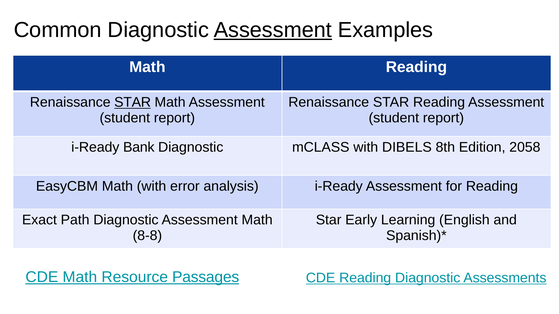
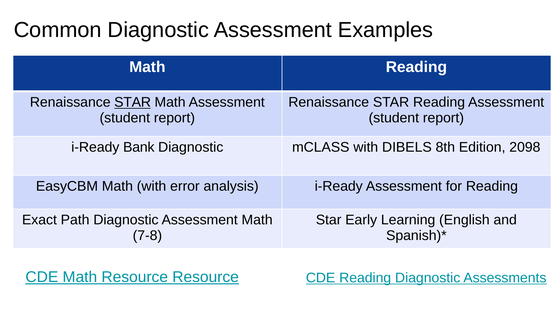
Assessment at (273, 30) underline: present -> none
2058: 2058 -> 2098
8-8: 8-8 -> 7-8
Resource Passages: Passages -> Resource
